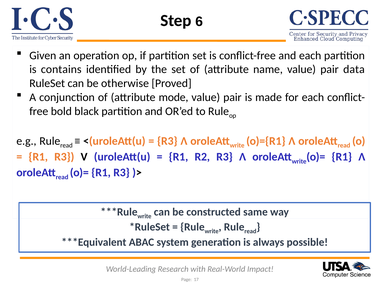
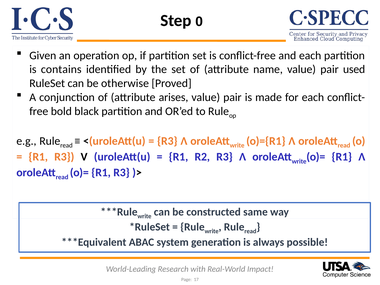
6: 6 -> 0
data: data -> used
mode: mode -> arises
